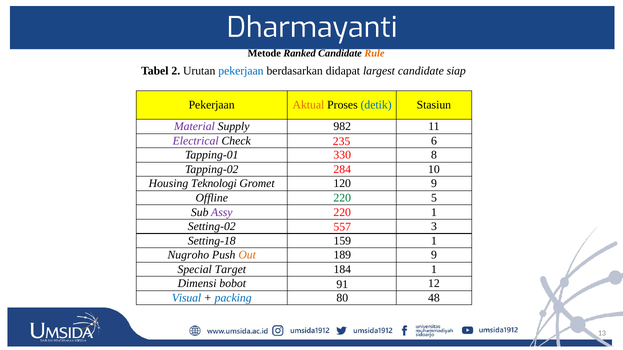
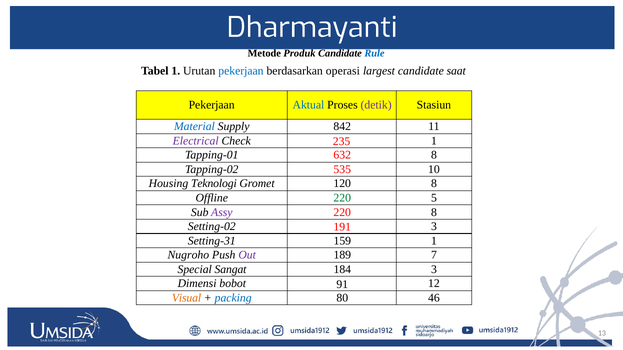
Ranked: Ranked -> Produk
Rule colour: orange -> blue
Tabel 2: 2 -> 1
didapat: didapat -> operasi
siap: siap -> saat
Aktual colour: orange -> blue
detik colour: blue -> purple
Material colour: purple -> blue
982: 982 -> 842
235 6: 6 -> 1
330: 330 -> 632
284: 284 -> 535
120 9: 9 -> 8
220 1: 1 -> 8
557: 557 -> 191
Setting-18: Setting-18 -> Setting-31
Out colour: orange -> purple
189 9: 9 -> 7
Target: Target -> Sangat
184 1: 1 -> 3
Visual colour: blue -> orange
48: 48 -> 46
